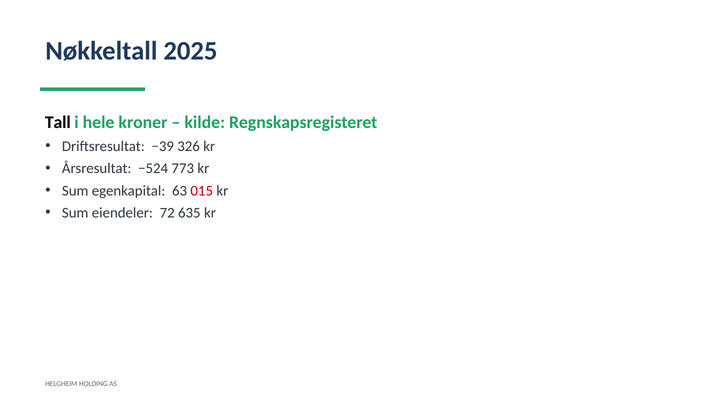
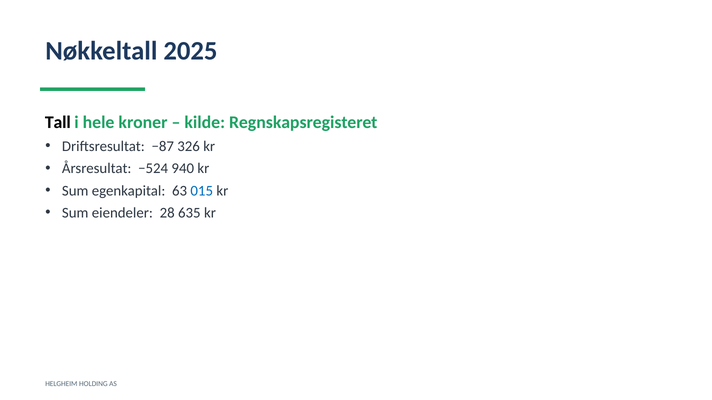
−39: −39 -> −87
773: 773 -> 940
015 colour: red -> blue
72: 72 -> 28
